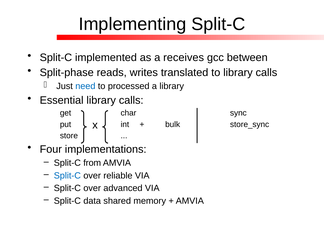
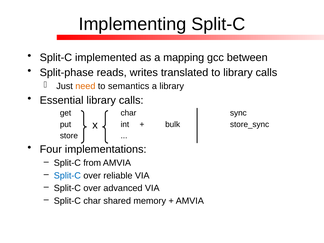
receives: receives -> mapping
need colour: blue -> orange
processed: processed -> semantics
Split-C data: data -> char
